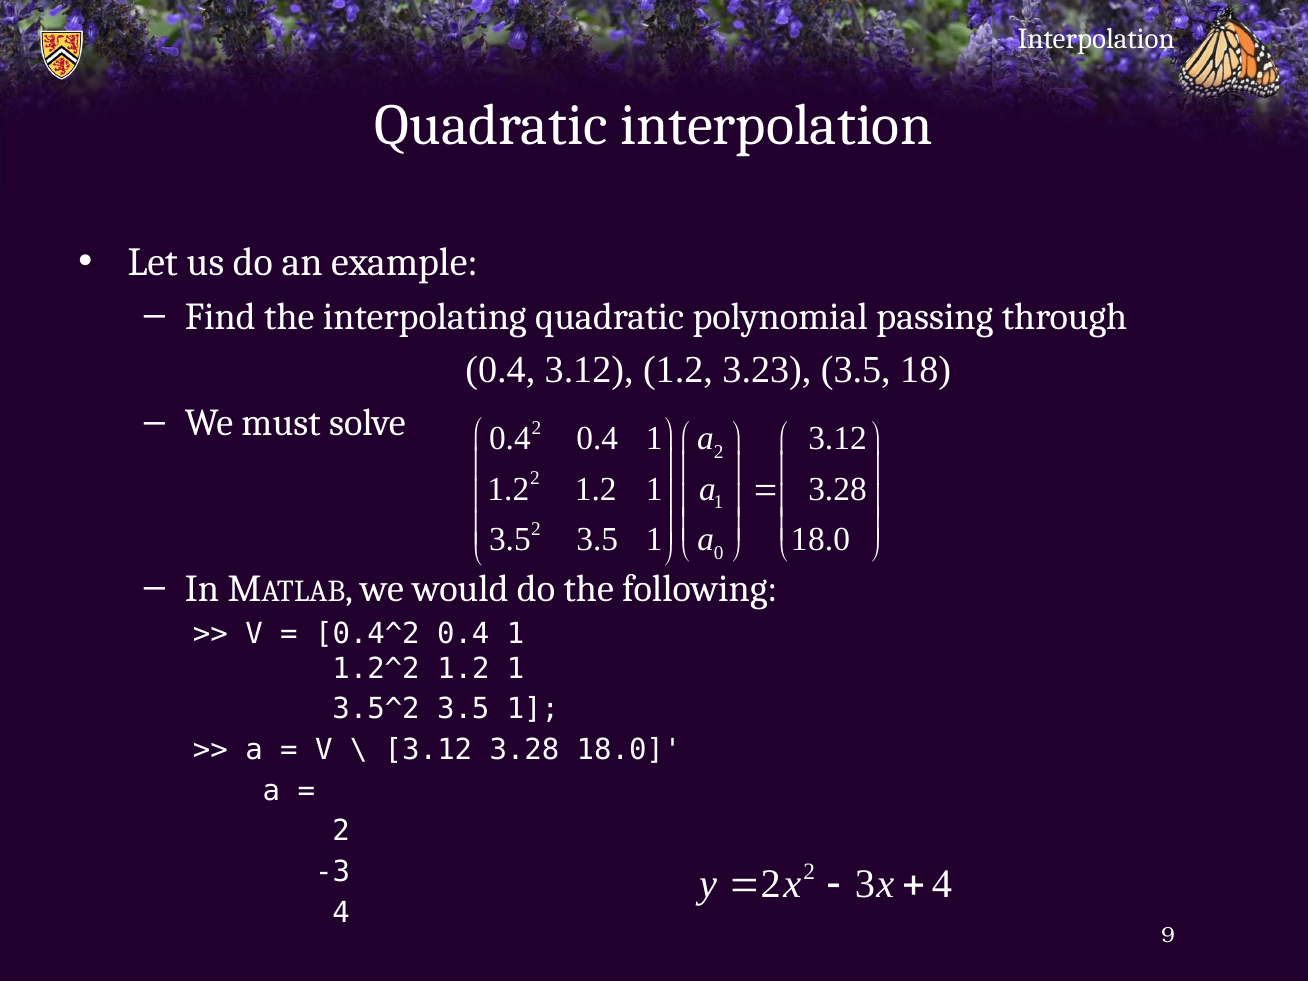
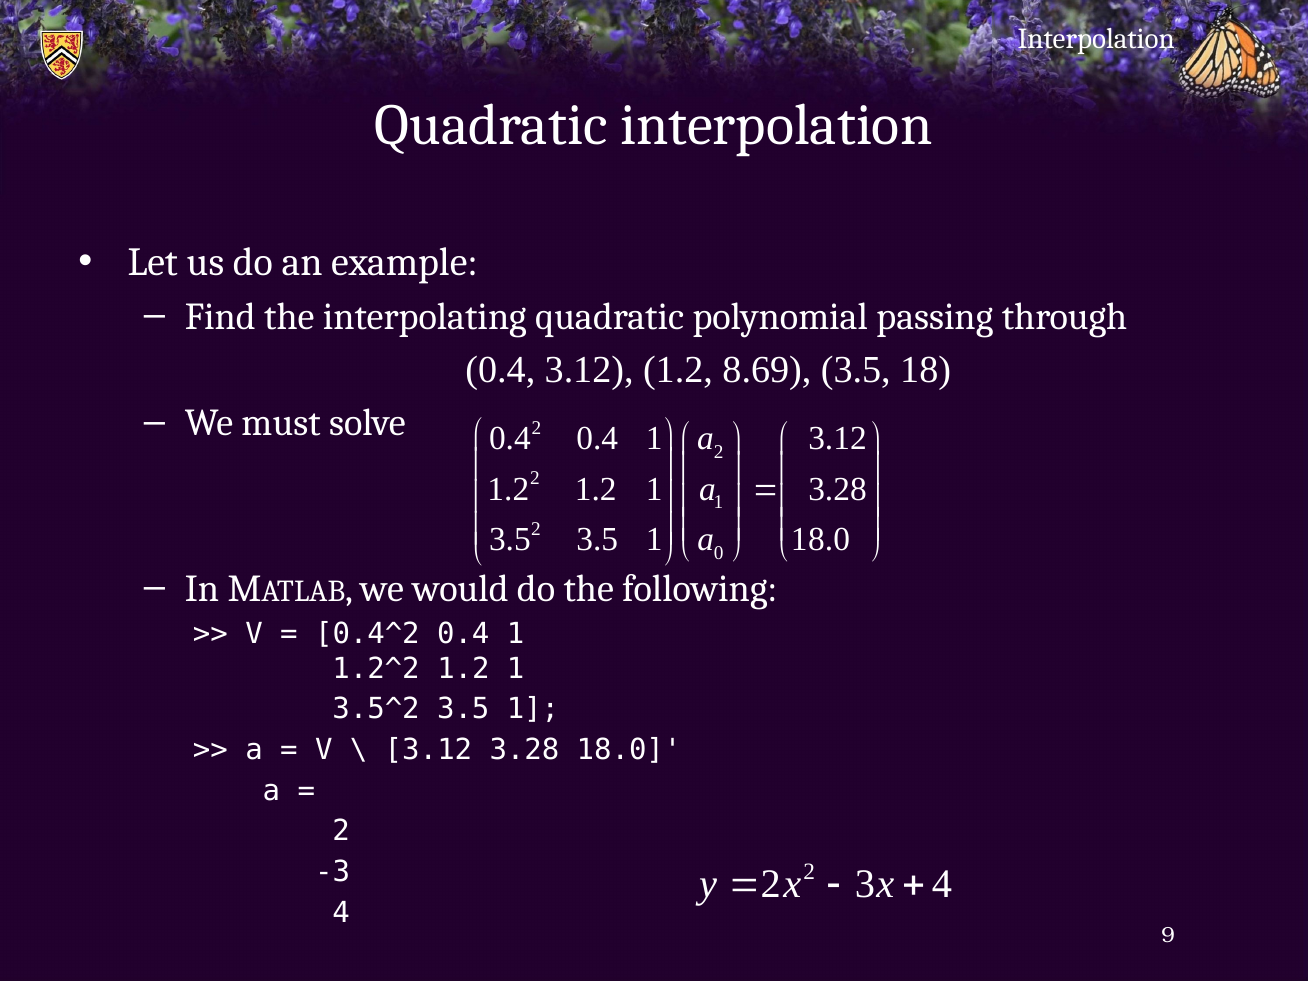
3.23: 3.23 -> 8.69
